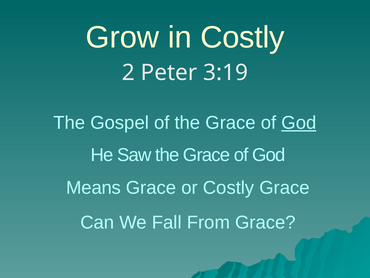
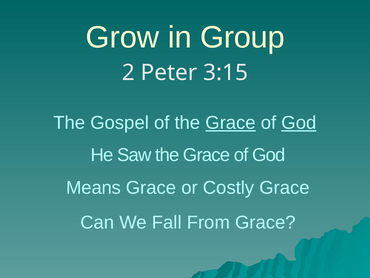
in Costly: Costly -> Group
3:19: 3:19 -> 3:15
Grace at (231, 123) underline: none -> present
